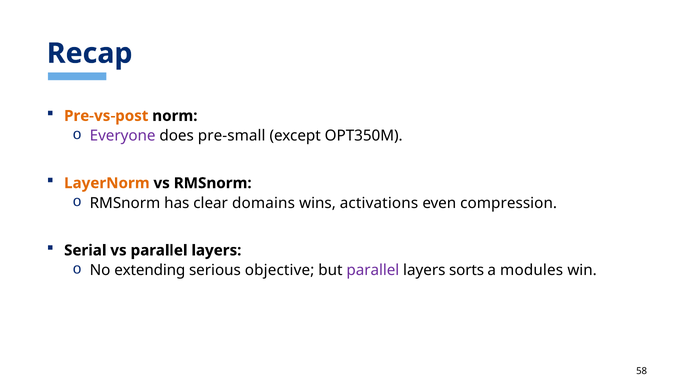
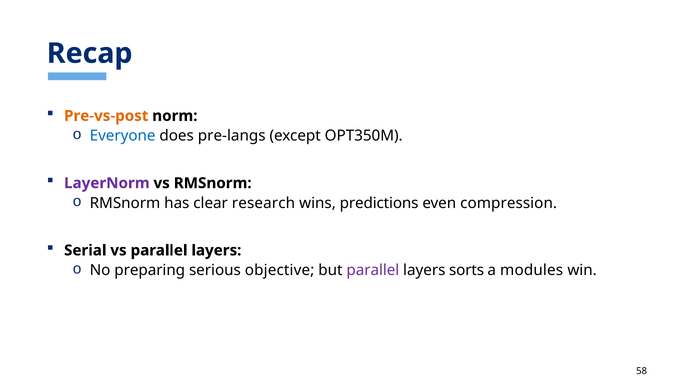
Everyone colour: purple -> blue
pre-small: pre-small -> pre-langs
LayerNorm colour: orange -> purple
domains: domains -> research
activations: activations -> predictions
extending: extending -> preparing
